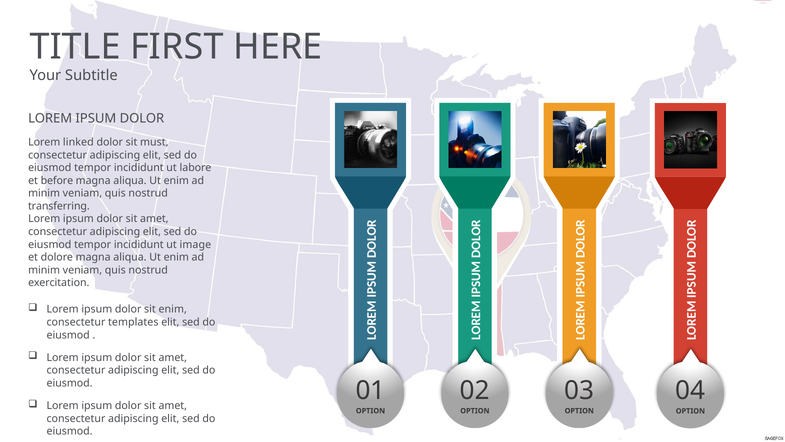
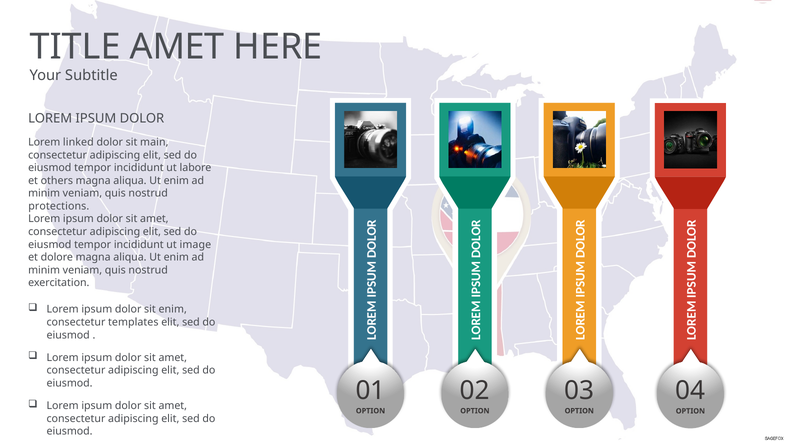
TITLE FIRST: FIRST -> AMET
must: must -> main
before: before -> others
transferring: transferring -> protections
